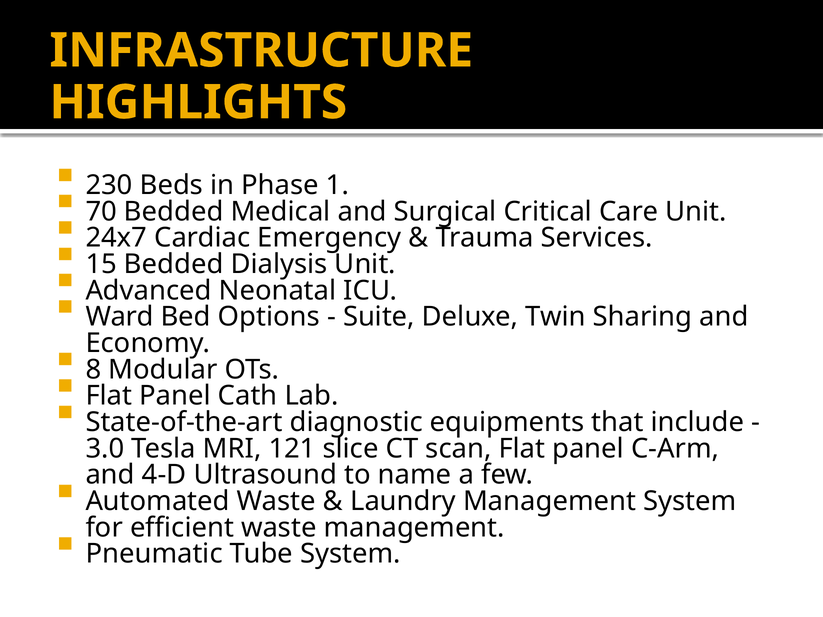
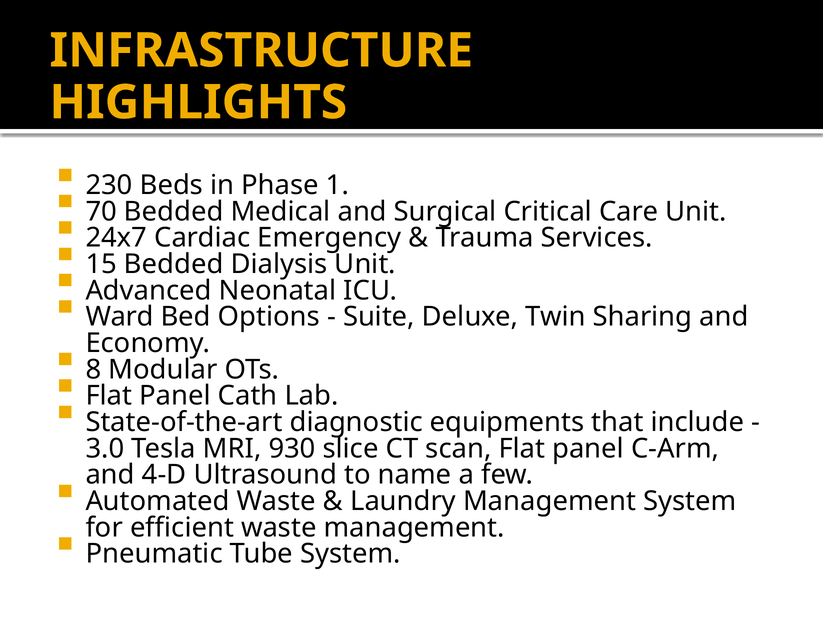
121: 121 -> 930
